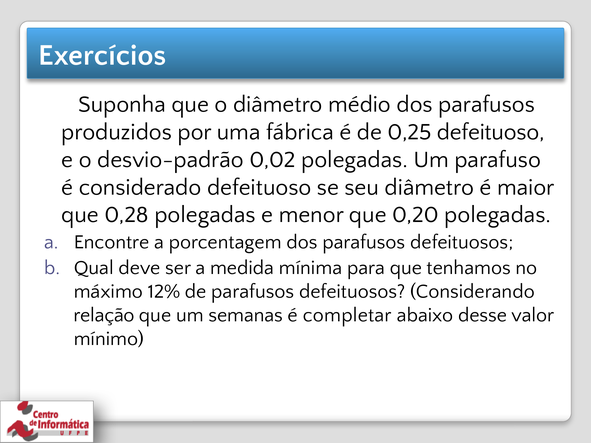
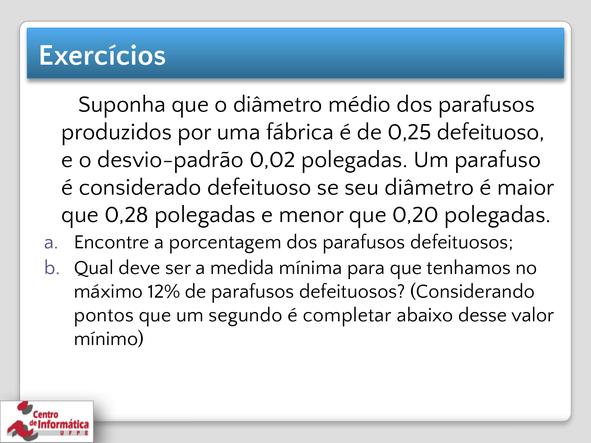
relação: relação -> pontos
semanas: semanas -> segundo
